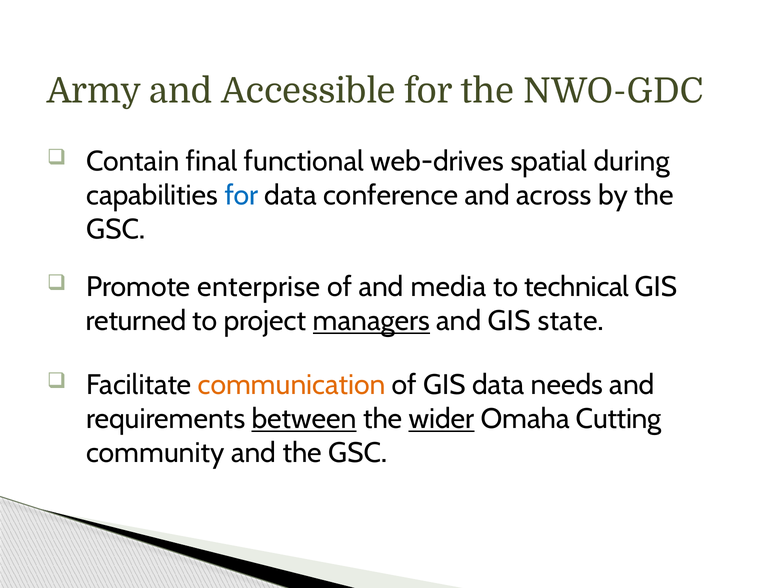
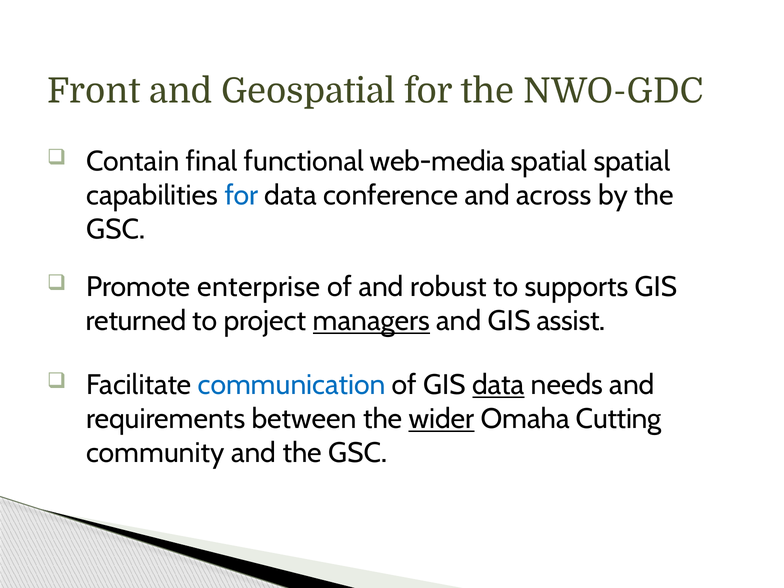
Army: Army -> Front
Accessible: Accessible -> Geospatial
web-drives: web-drives -> web-media
spatial during: during -> spatial
media: media -> robust
technical: technical -> supports
state: state -> assist
communication colour: orange -> blue
data at (498, 385) underline: none -> present
between underline: present -> none
